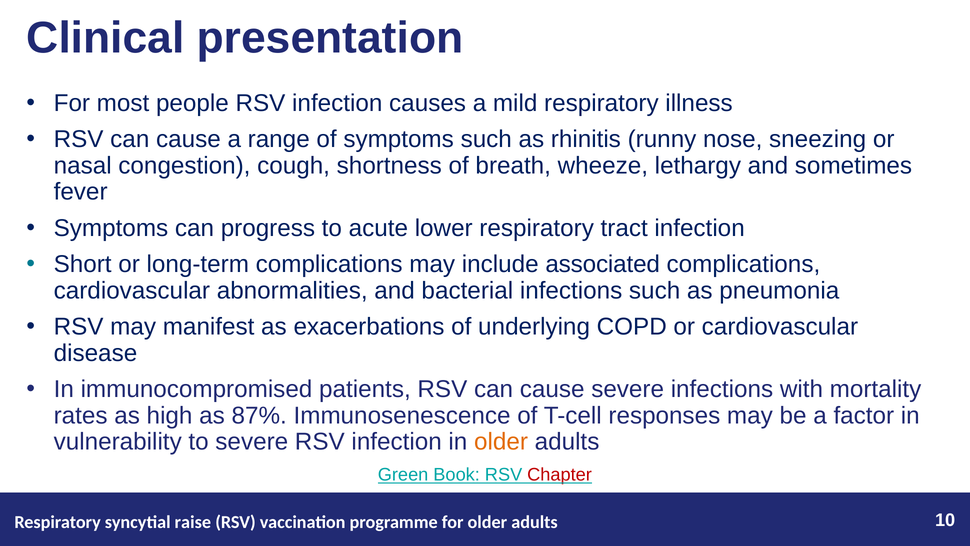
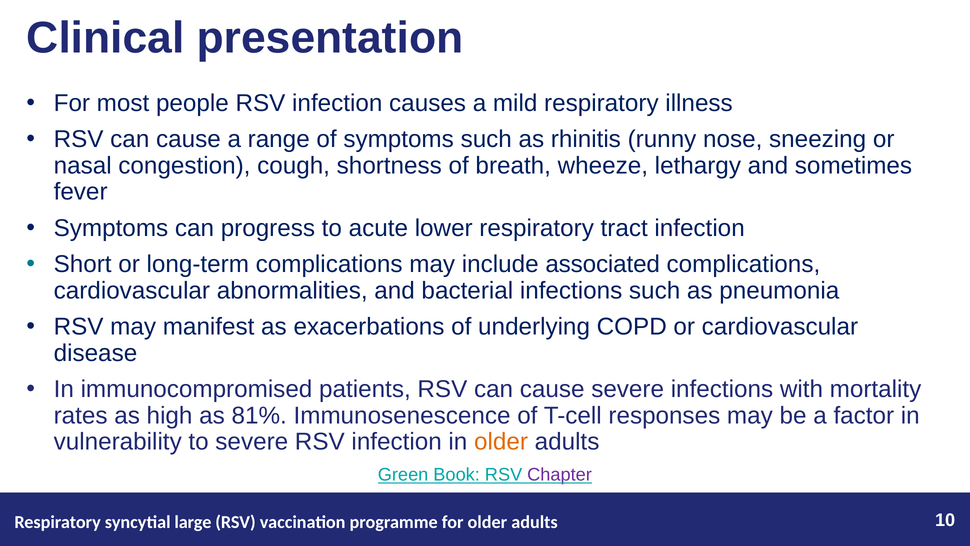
87%: 87% -> 81%
Chapter colour: red -> purple
raise: raise -> large
